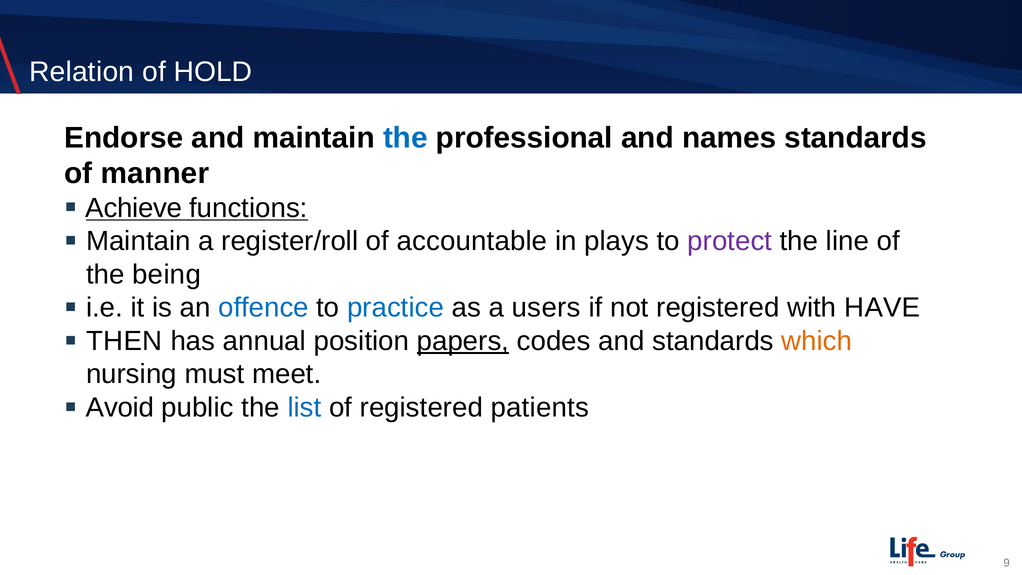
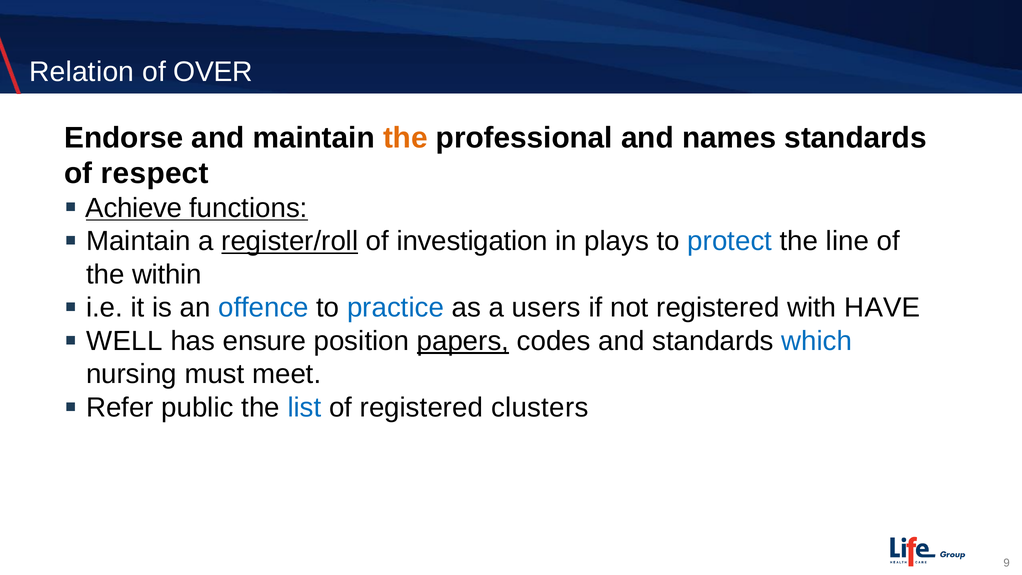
HOLD: HOLD -> OVER
the at (405, 138) colour: blue -> orange
manner: manner -> respect
register/roll underline: none -> present
accountable: accountable -> investigation
protect colour: purple -> blue
being: being -> within
THEN: THEN -> WELL
annual: annual -> ensure
which colour: orange -> blue
Avoid: Avoid -> Refer
patients: patients -> clusters
